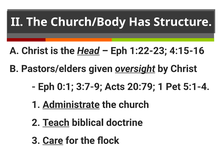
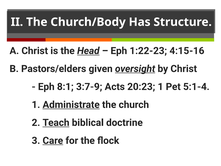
0:1: 0:1 -> 8:1
20:79: 20:79 -> 20:23
